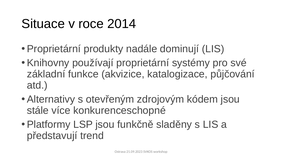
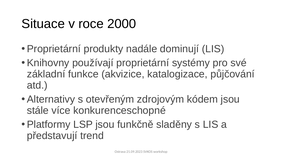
2014: 2014 -> 2000
